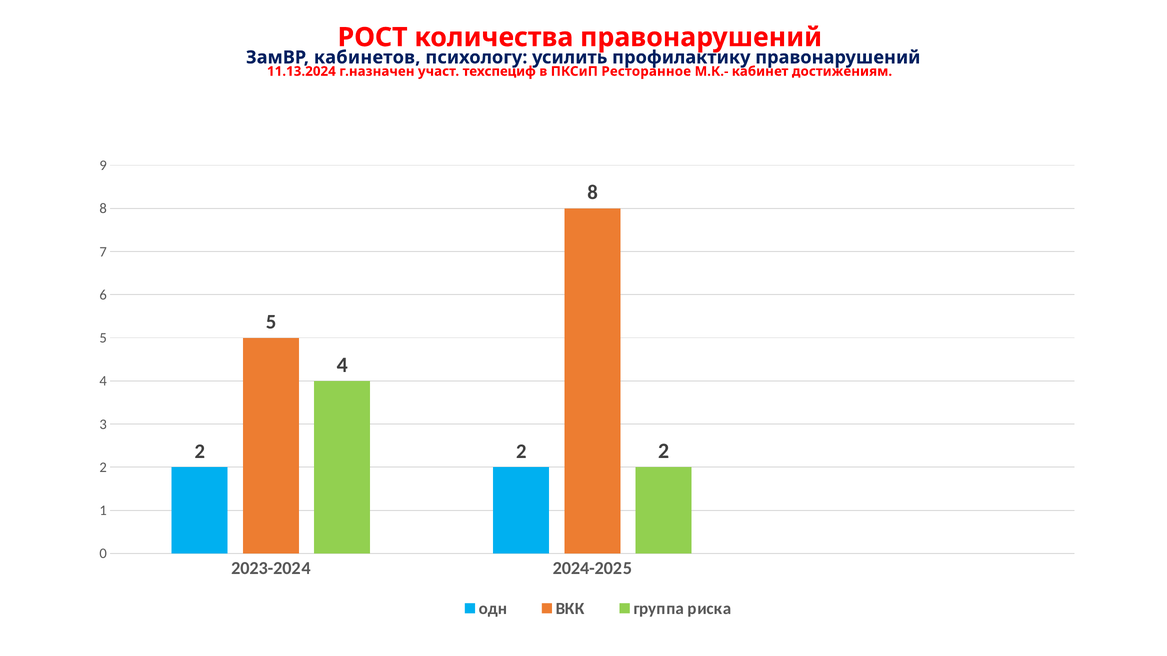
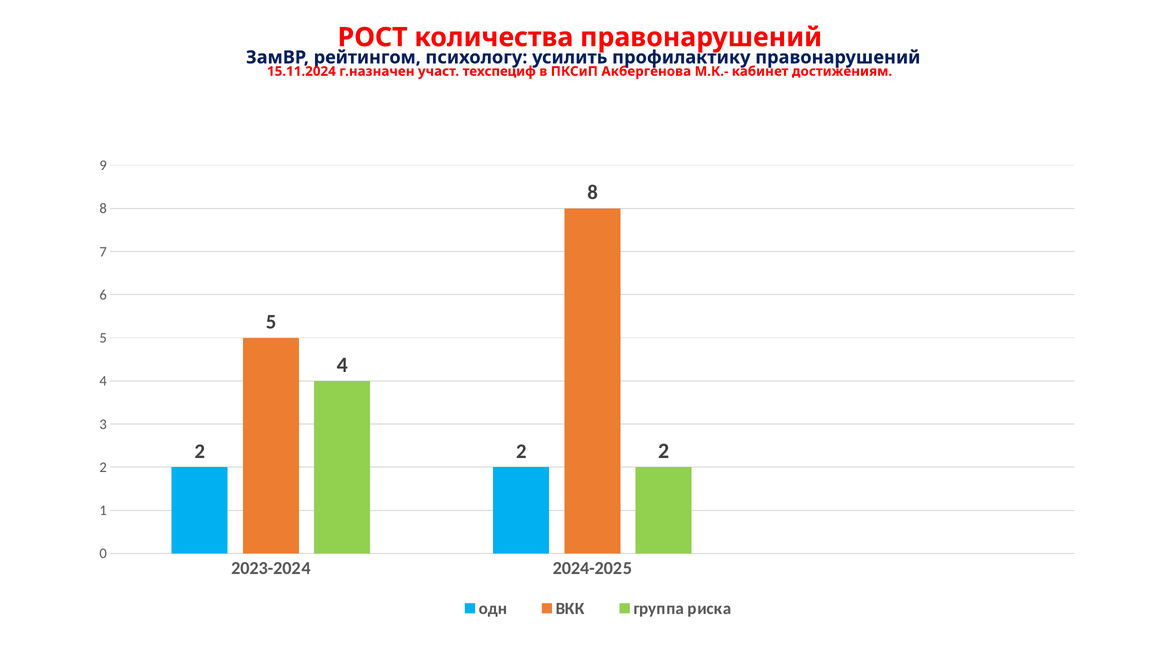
кабинетов: кабинетов -> рейтингом
11.13.2024: 11.13.2024 -> 15.11.2024
Ресторанное: Ресторанное -> Акбергенова
